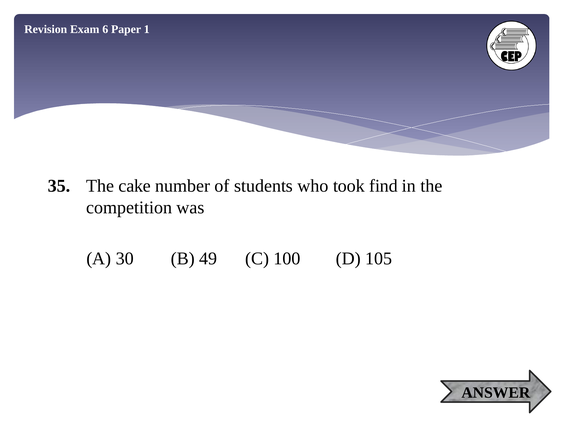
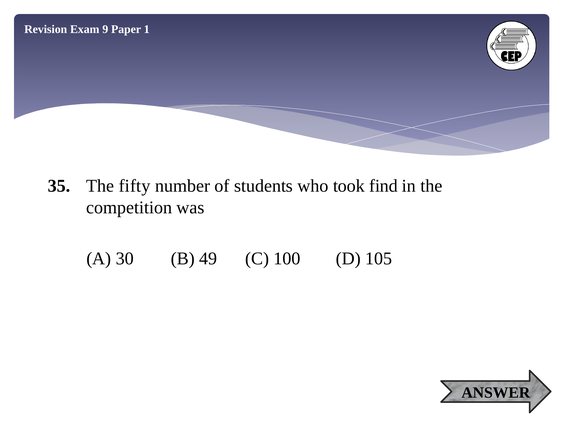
6: 6 -> 9
cake: cake -> fifty
